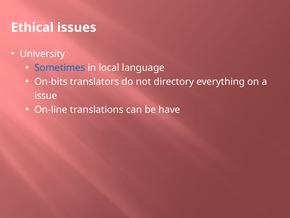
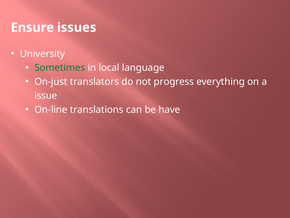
Ethical: Ethical -> Ensure
Sometimes colour: blue -> green
On-bits: On-bits -> On-just
directory: directory -> progress
